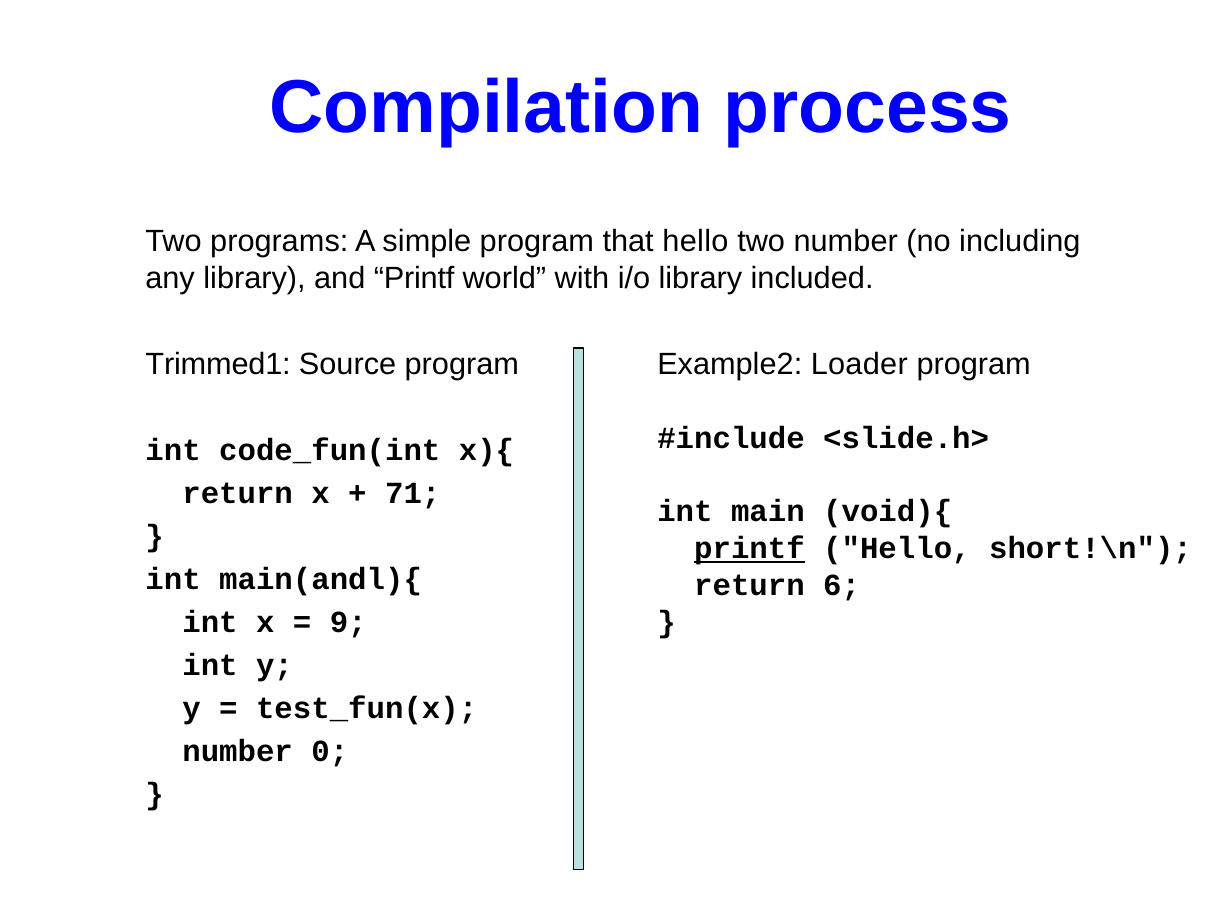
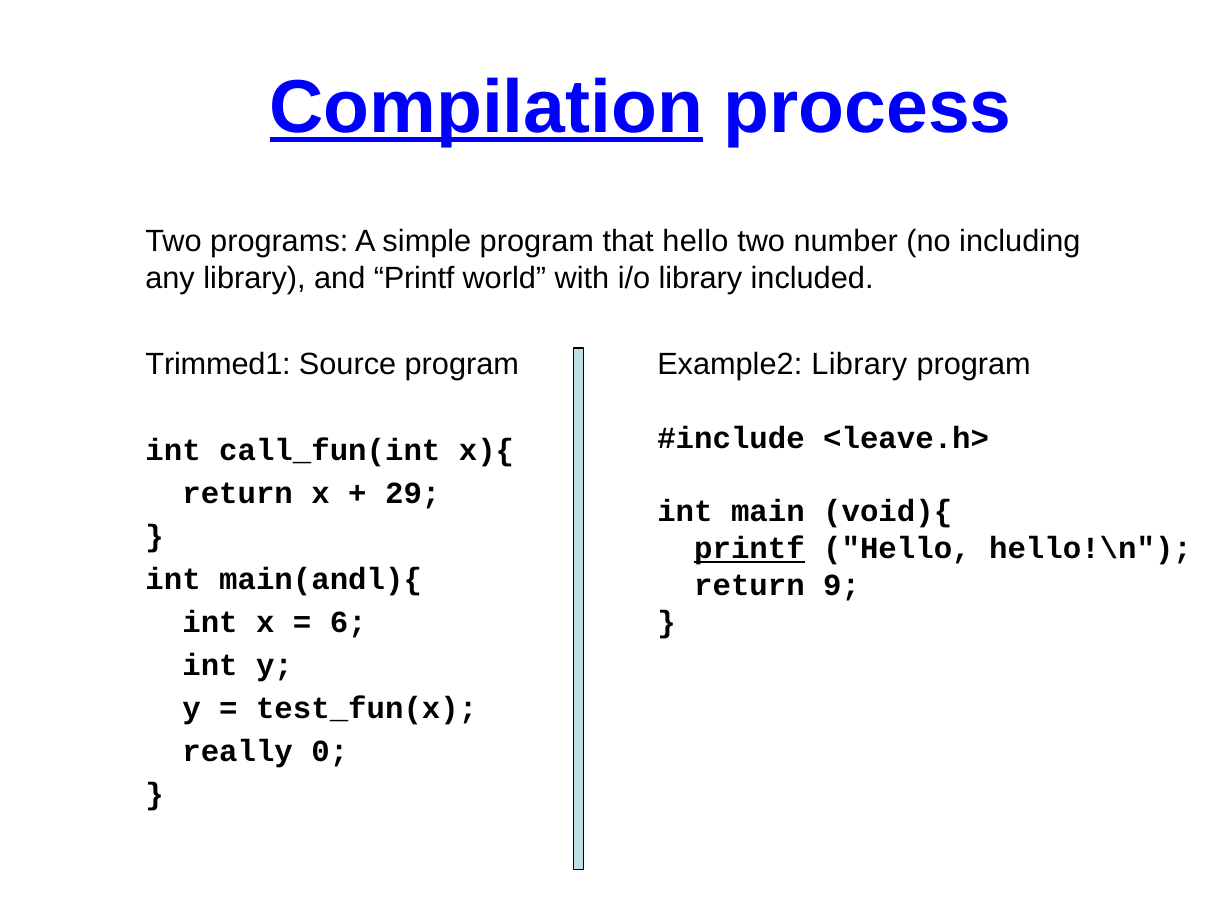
Compilation underline: none -> present
Example2 Loader: Loader -> Library
<slide.h>: <slide.h> -> <leave.h>
code_fun(int: code_fun(int -> call_fun(int
71: 71 -> 29
short!\n: short!\n -> hello!\n
6: 6 -> 9
9: 9 -> 6
number at (238, 752): number -> really
